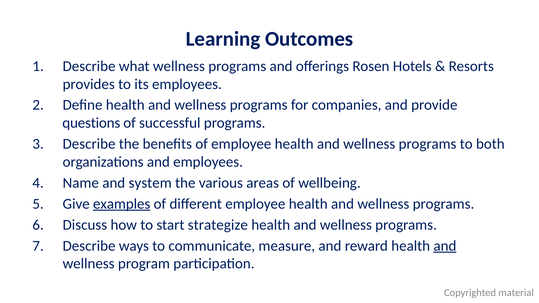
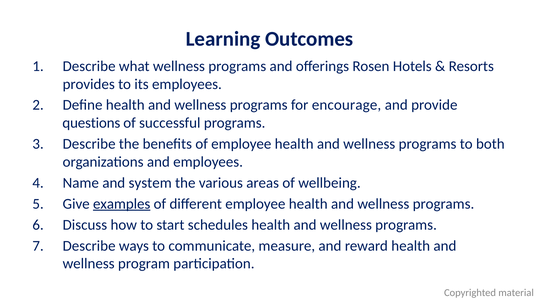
companies: companies -> encourage
strategize: strategize -> schedules
and at (445, 246) underline: present -> none
